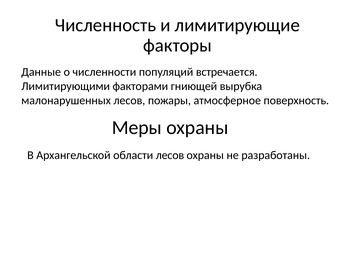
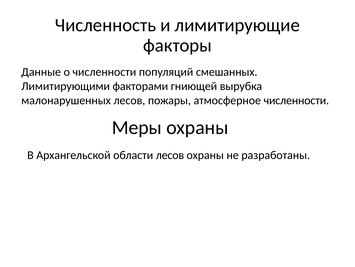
встречается: встречается -> смешанных
атмосферное поверхность: поверхность -> численности
